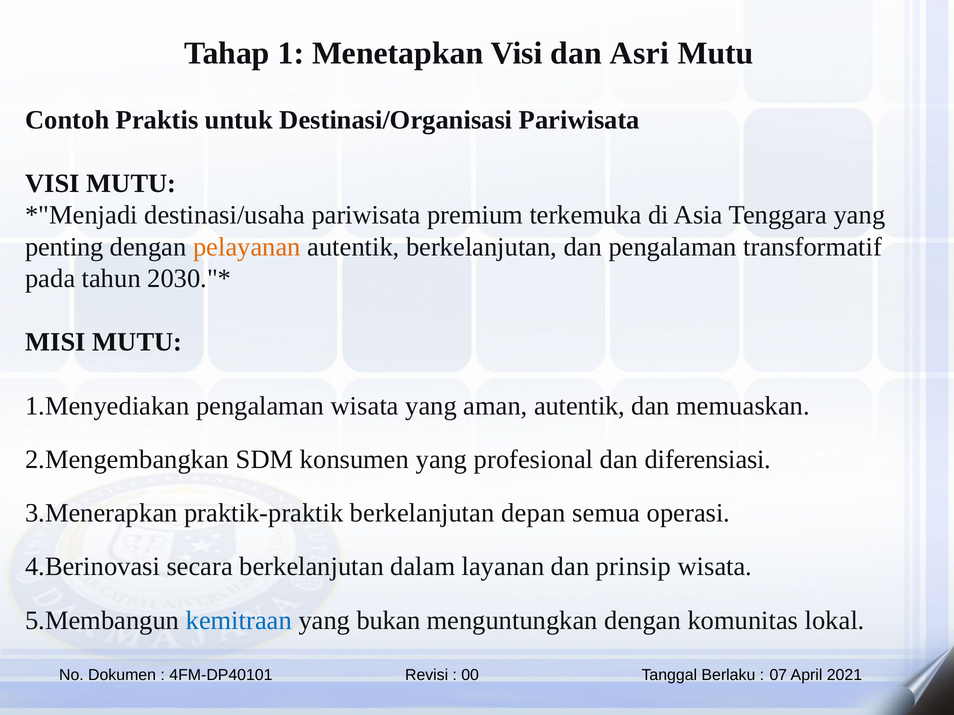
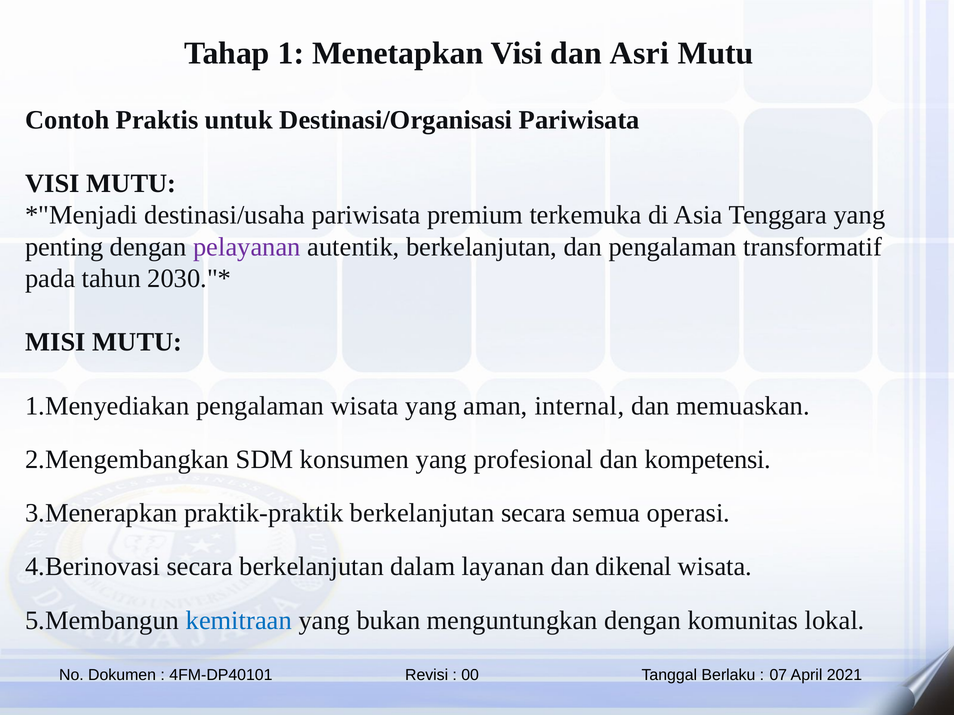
pelayanan colour: orange -> purple
aman autentik: autentik -> internal
diferensiasi: diferensiasi -> kompetensi
berkelanjutan depan: depan -> secara
prinsip: prinsip -> dikenal
